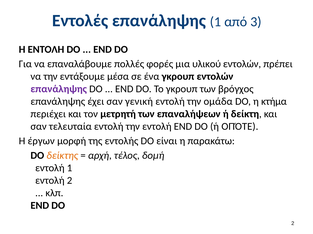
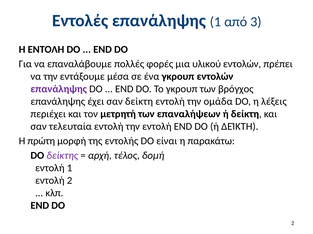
σαν γενική: γενική -> δείκτη
κτήμα: κτήμα -> λέξεις
DO ή ΟΠΌΤΕ: ΟΠΌΤΕ -> ΔΕΊΚΤΗ
έργων: έργων -> πρώτη
δείκτης colour: orange -> purple
